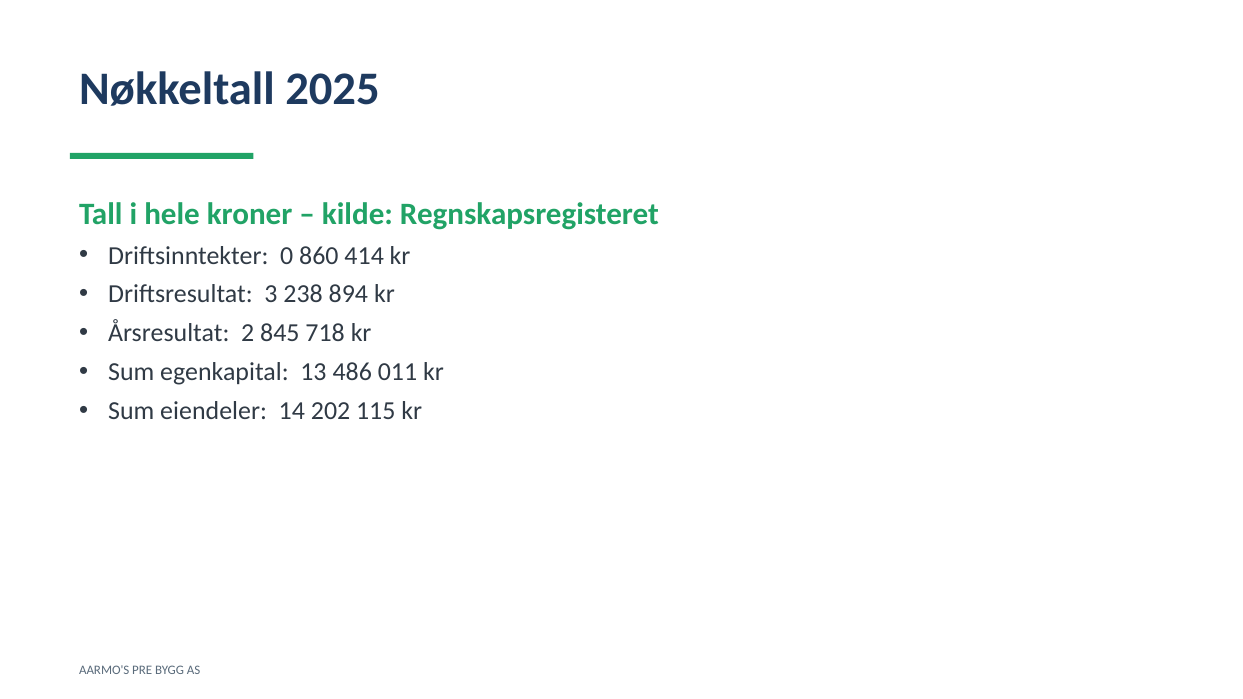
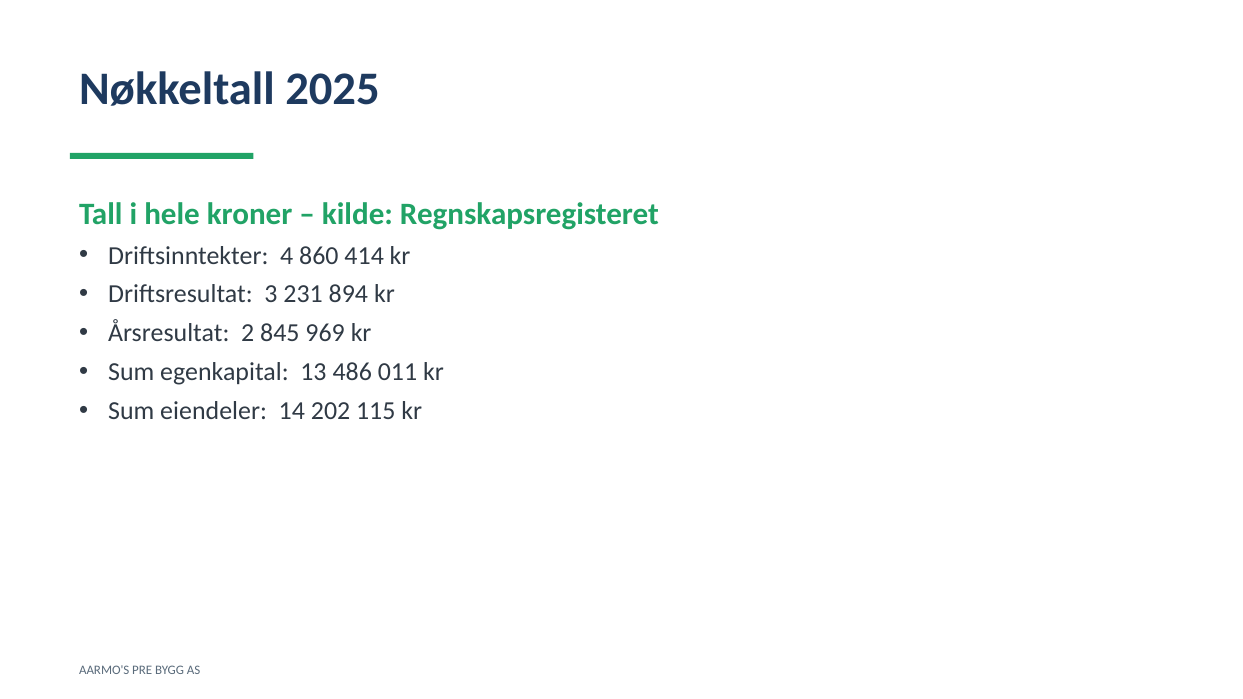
0: 0 -> 4
238: 238 -> 231
718: 718 -> 969
